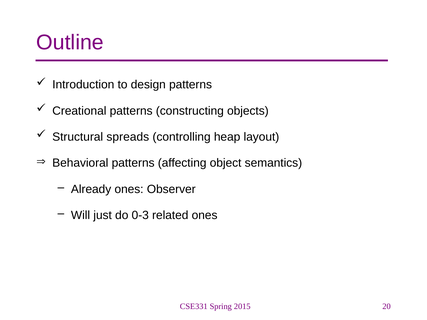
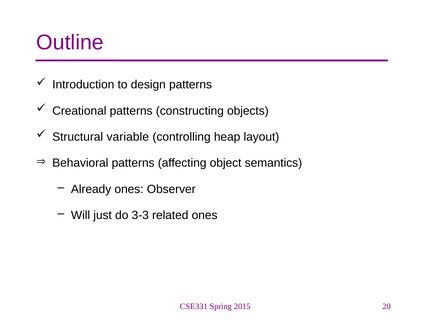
spreads: spreads -> variable
0-3: 0-3 -> 3-3
